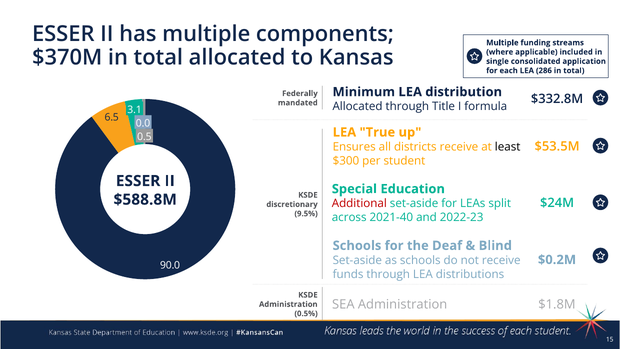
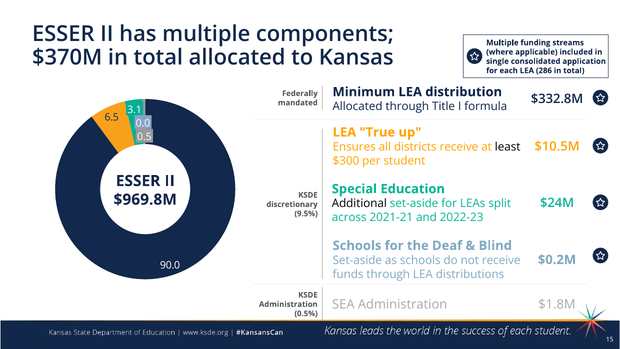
$53.5M: $53.5M -> $10.5M
$588.8M: $588.8M -> $969.8M
Additional colour: red -> black
2021-40: 2021-40 -> 2021-21
